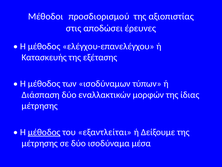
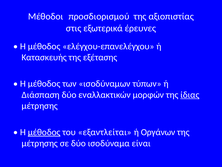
αποδώσει: αποδώσει -> εξωτερικά
ίδιας underline: none -> present
Δείξουμε: Δείξουμε -> Οργάνων
μέσα: μέσα -> είναι
